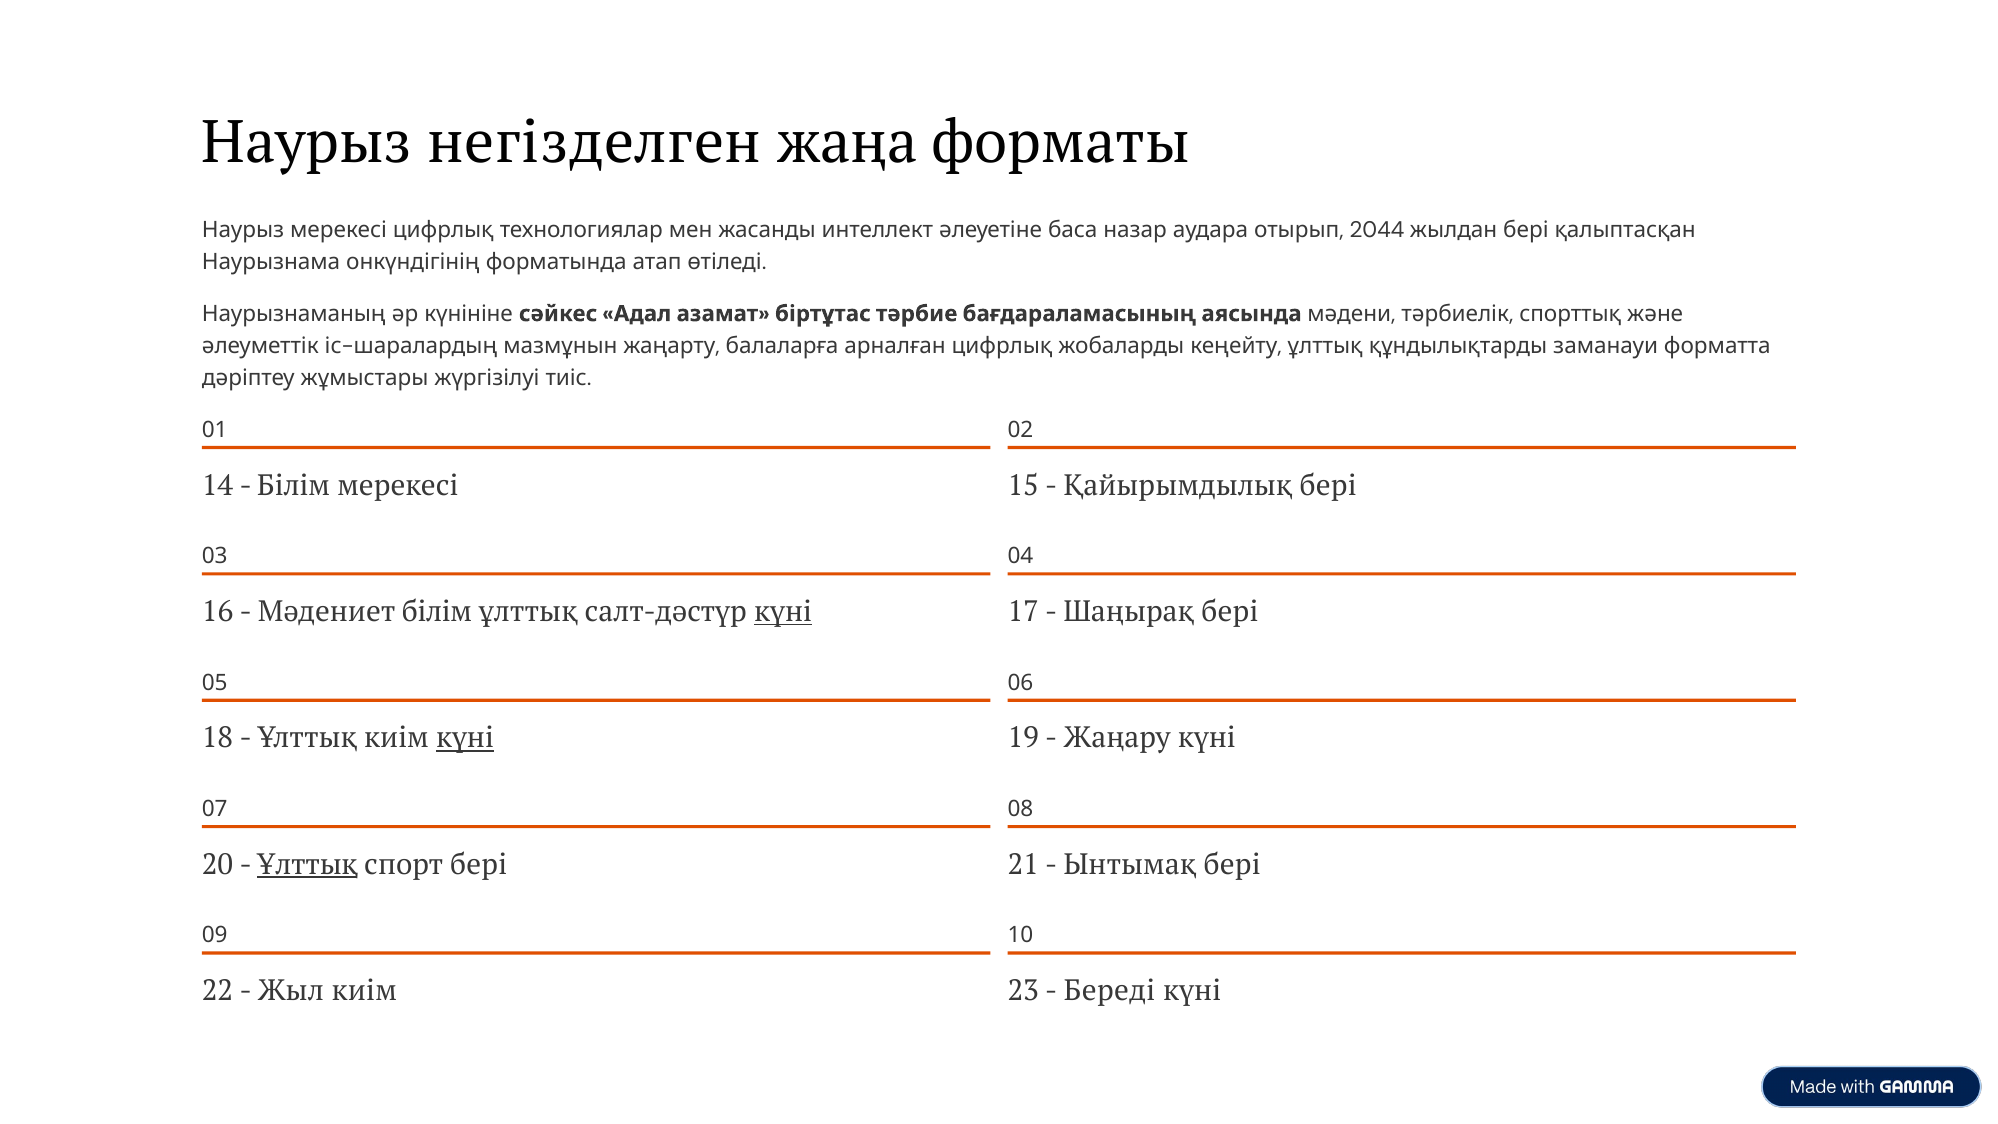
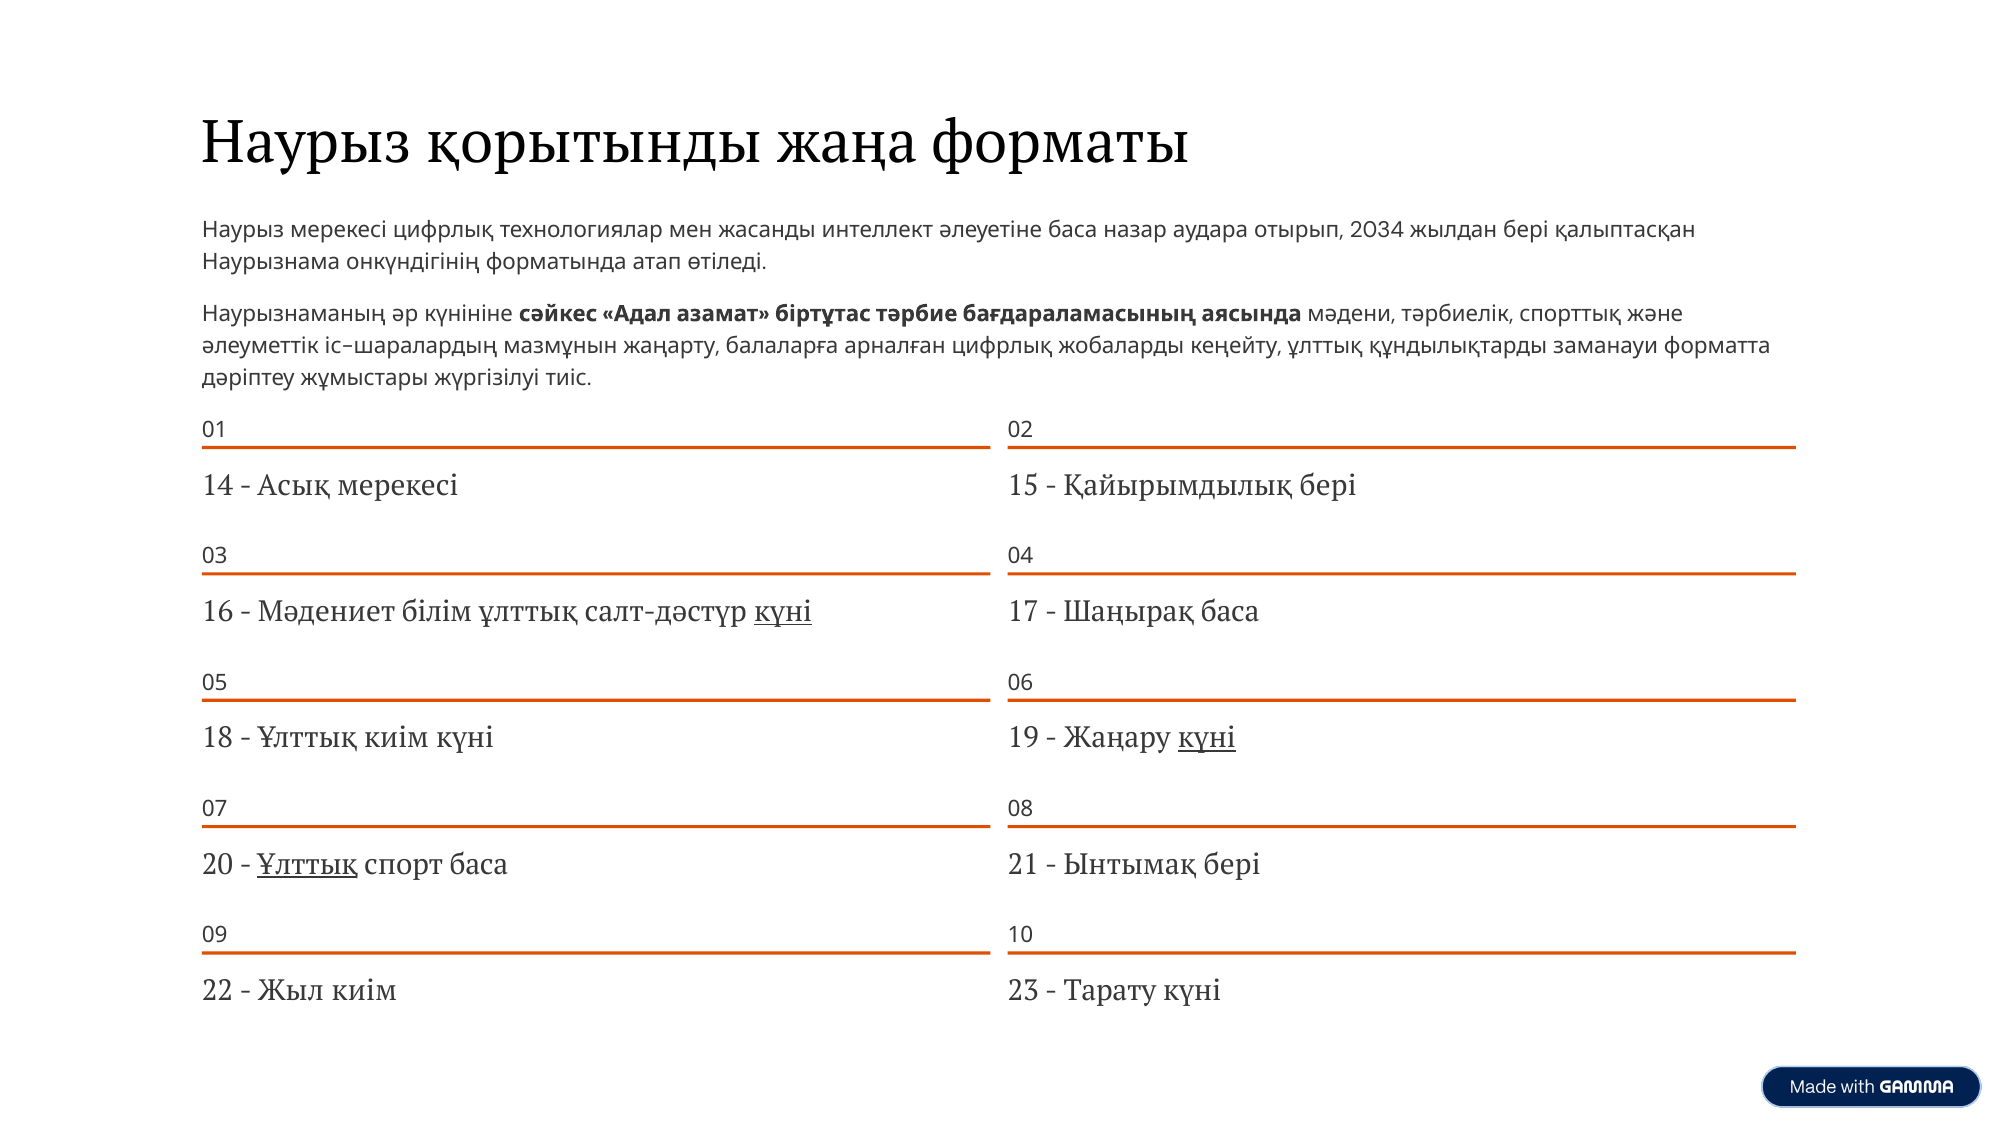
негізделген: негізделген -> қорытынды
2044: 2044 -> 2034
Білім at (294, 485): Білім -> Асық
Шаңырақ бері: бері -> баса
күні at (465, 738) underline: present -> none
күні at (1207, 738) underline: none -> present
спорт бері: бері -> баса
Береді: Береді -> Тарату
